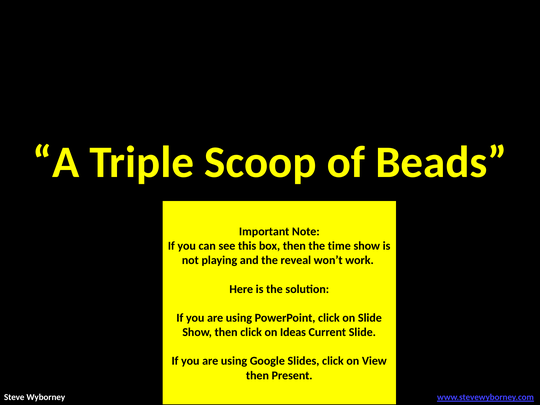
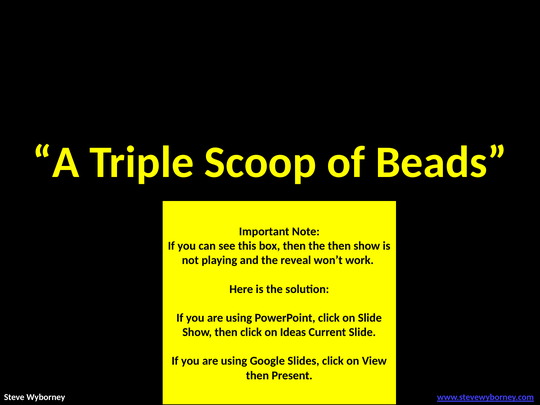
the time: time -> then
